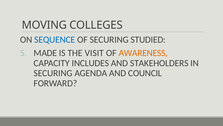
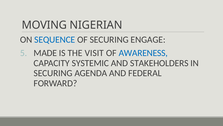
COLLEGES: COLLEGES -> NIGERIAN
STUDIED: STUDIED -> ENGAGE
AWARENESS colour: orange -> blue
INCLUDES: INCLUDES -> SYSTEMIC
COUNCIL: COUNCIL -> FEDERAL
